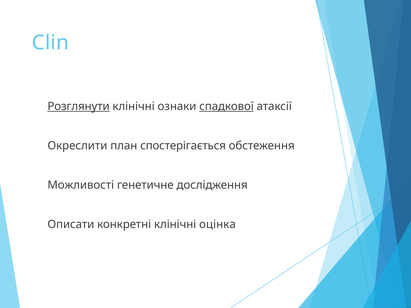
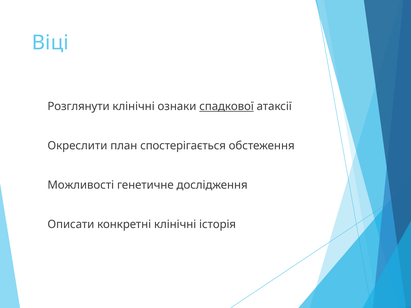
Clin: Clin -> Віці
Розглянути underline: present -> none
оцінка: оцінка -> історія
